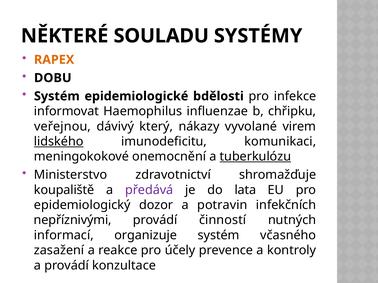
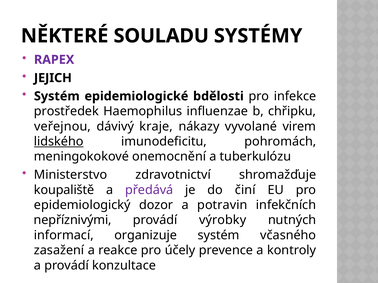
RAPEX colour: orange -> purple
DOBU: DOBU -> JEJICH
informovat: informovat -> prostředek
který: který -> kraje
komunikaci: komunikaci -> pohromách
tuberkulózu underline: present -> none
lata: lata -> činí
činností: činností -> výrobky
